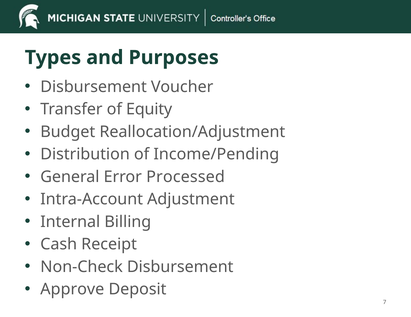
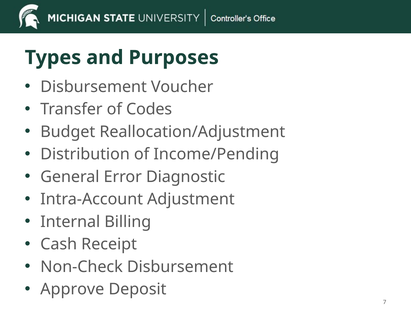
Equity: Equity -> Codes
Processed: Processed -> Diagnostic
